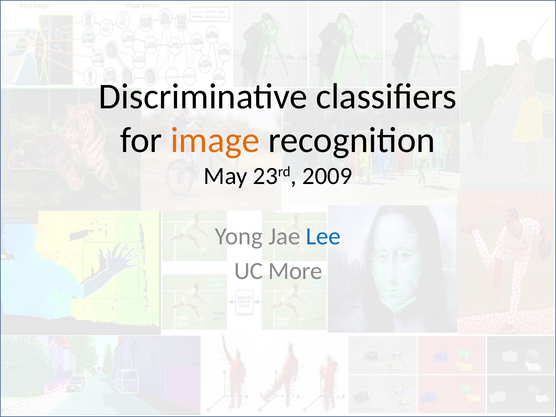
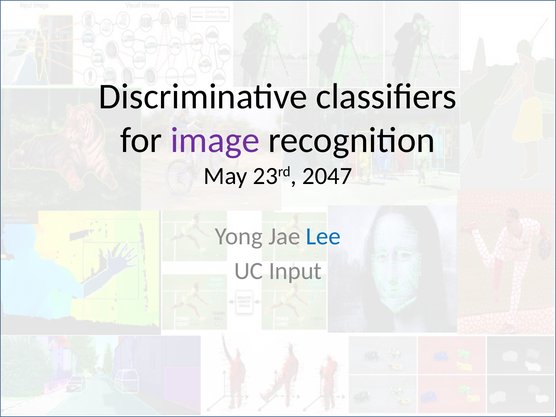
image colour: orange -> purple
2009: 2009 -> 2047
More: More -> Input
